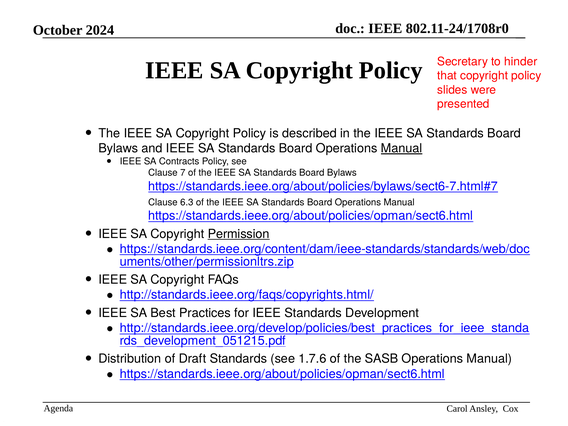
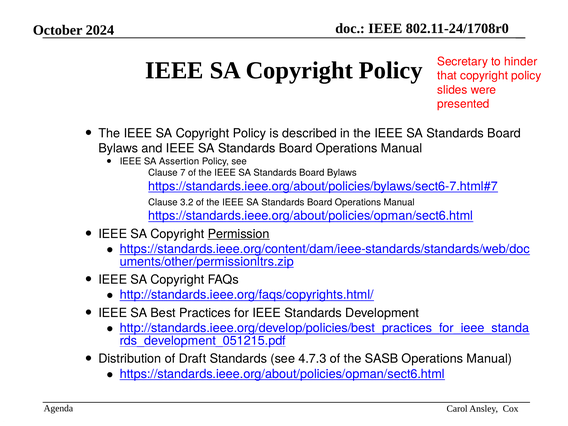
Manual at (402, 148) underline: present -> none
Contracts: Contracts -> Assertion
6.3: 6.3 -> 3.2
1.7.6: 1.7.6 -> 4.7.3
